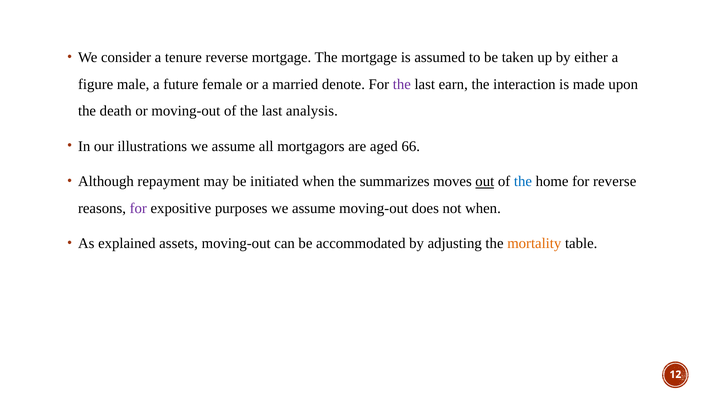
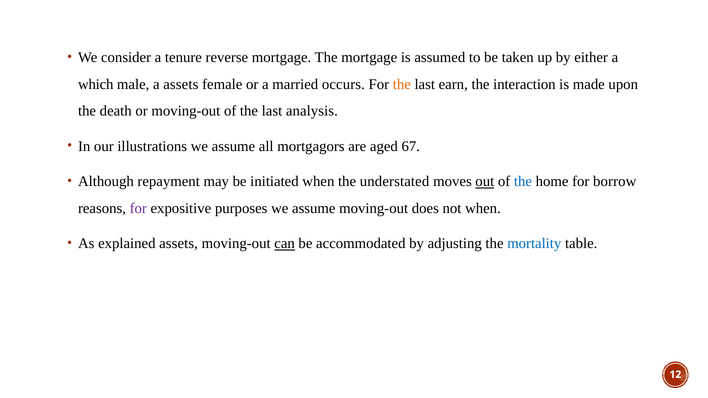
figure: figure -> which
a future: future -> assets
denote: denote -> occurs
the at (402, 84) colour: purple -> orange
66: 66 -> 67
summarizes: summarizes -> understated
for reverse: reverse -> borrow
can underline: none -> present
mortality colour: orange -> blue
